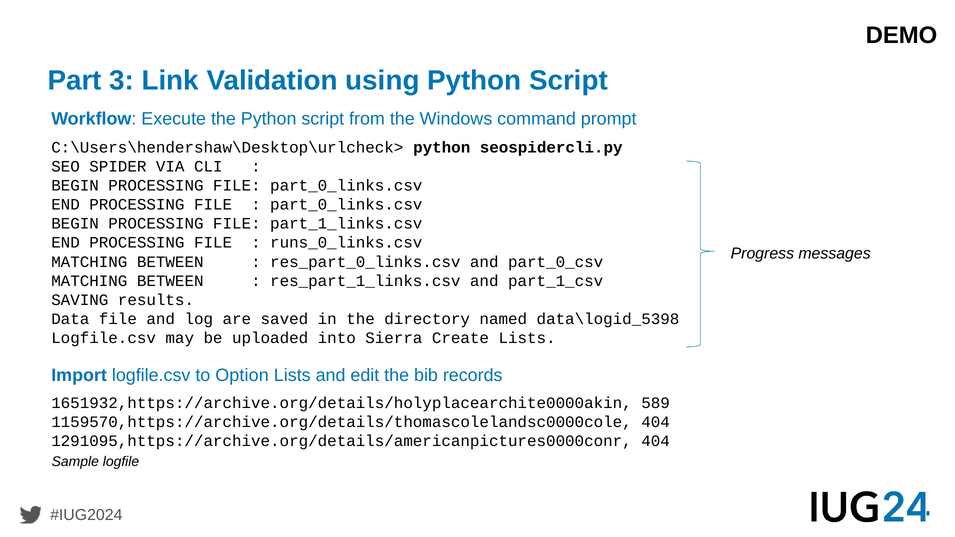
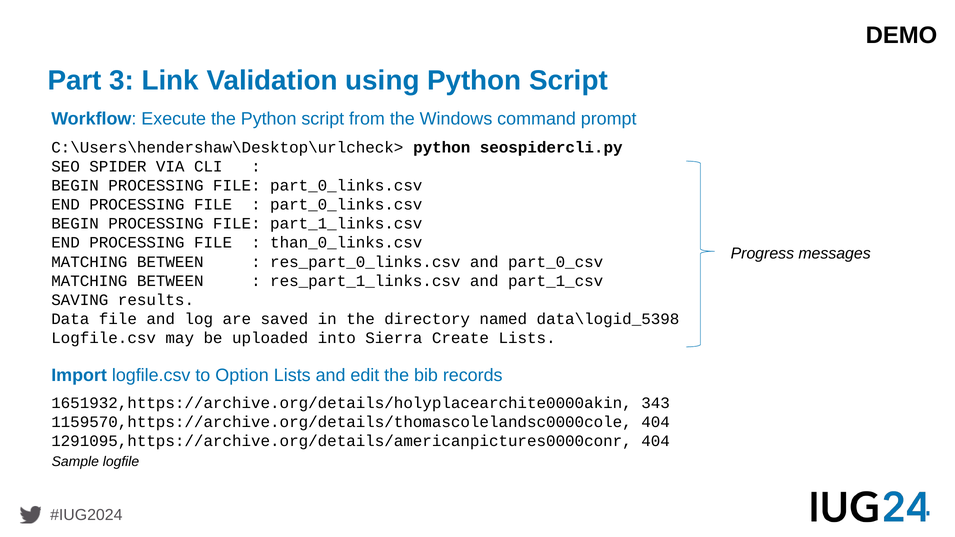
runs_0_links.csv: runs_0_links.csv -> than_0_links.csv
589: 589 -> 343
